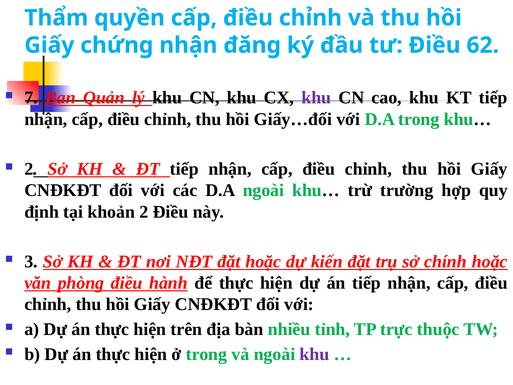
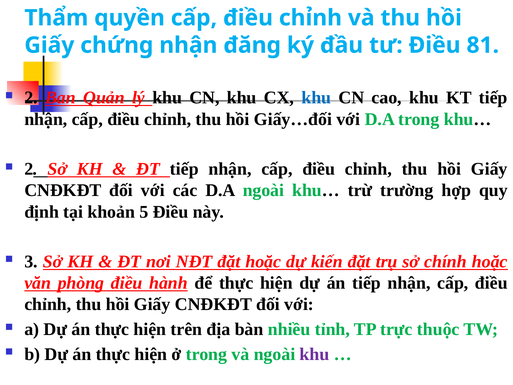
62: 62 -> 81
7 at (31, 98): 7 -> 2
khu at (316, 98) colour: purple -> blue
khoản 2: 2 -> 5
